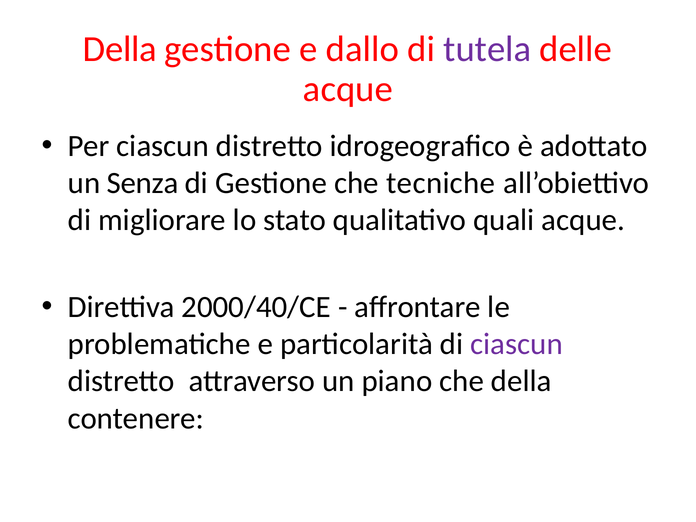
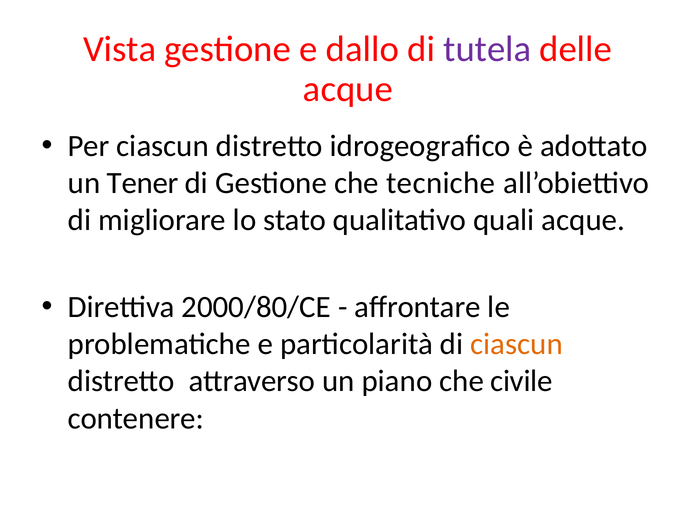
Della at (120, 49): Della -> Vista
Senza: Senza -> Tener
2000/40/CE: 2000/40/CE -> 2000/80/CE
ciascun at (517, 344) colour: purple -> orange
che della: della -> civile
